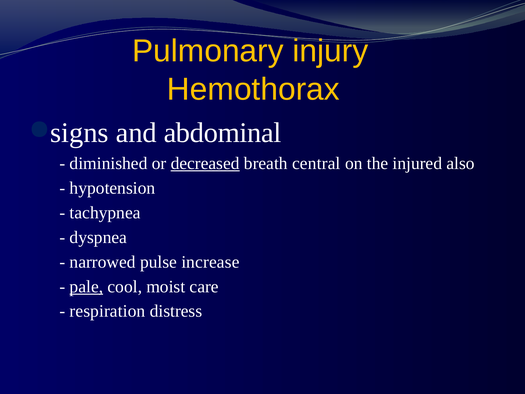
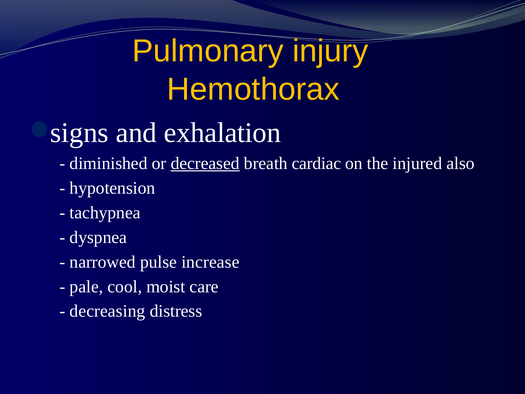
abdominal: abdominal -> exhalation
central: central -> cardiac
pale underline: present -> none
respiration: respiration -> decreasing
